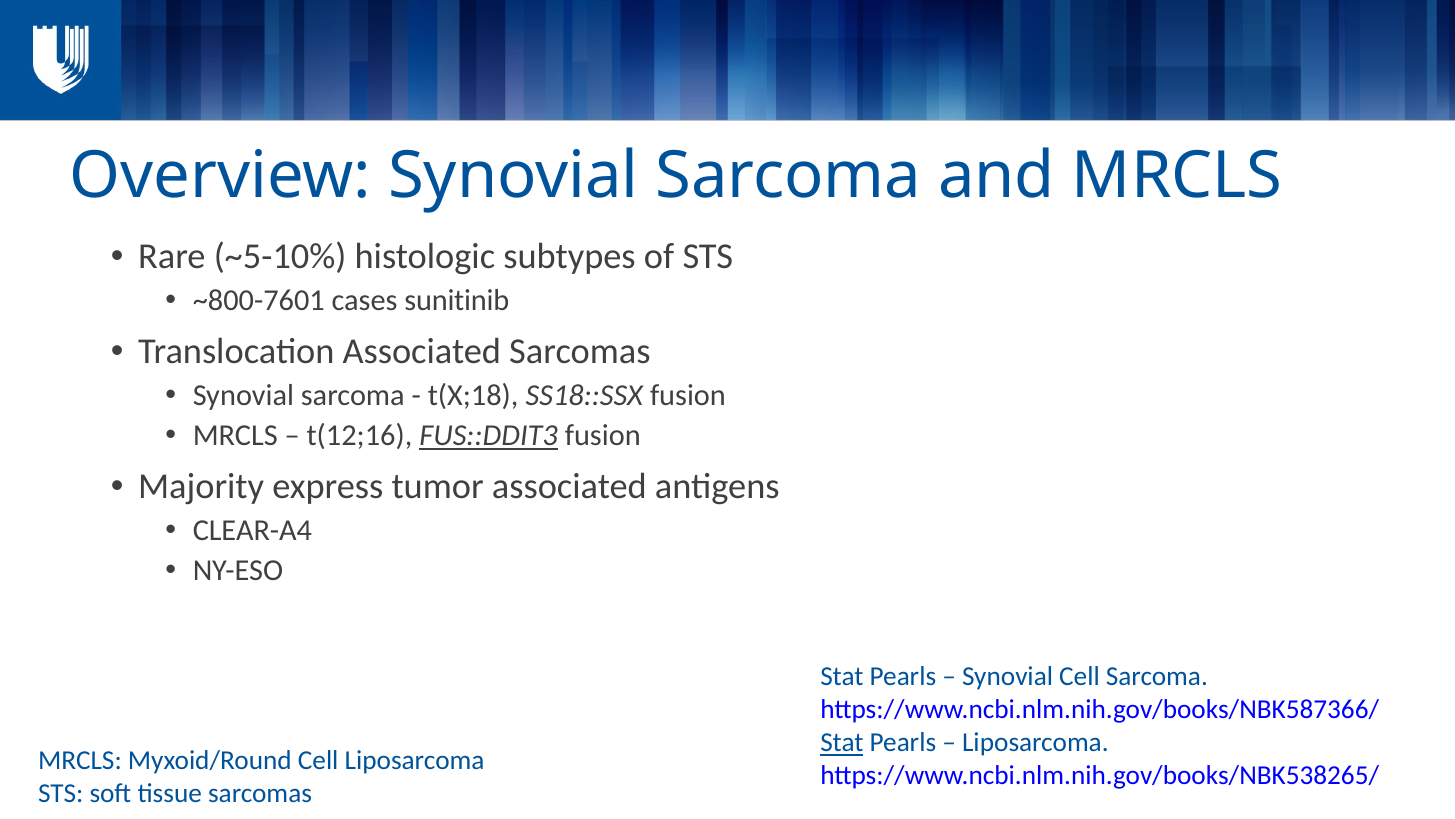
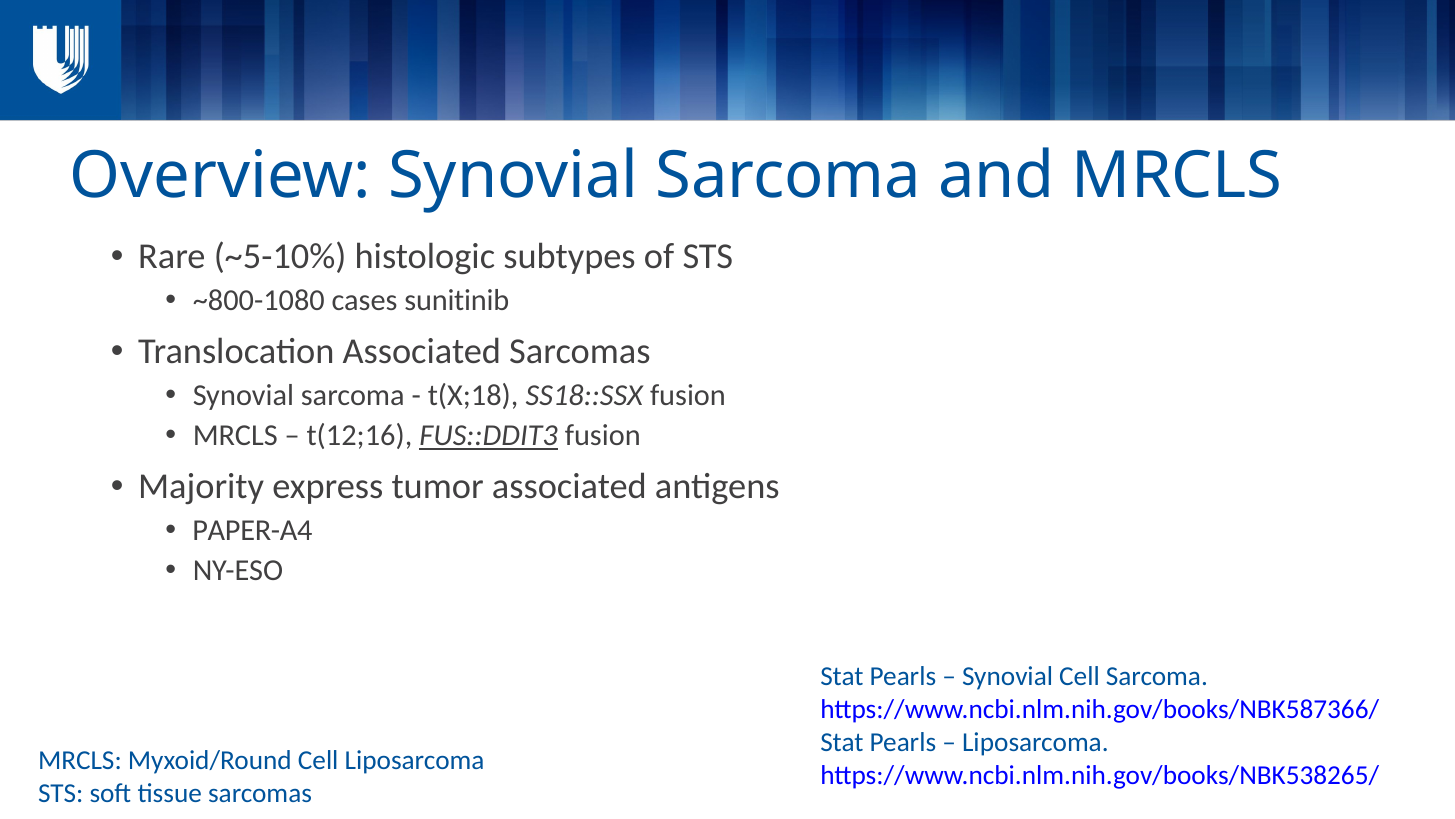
~800-7601: ~800-7601 -> ~800-1080
CLEAR-A4: CLEAR-A4 -> PAPER-A4
Stat at (842, 742) underline: present -> none
